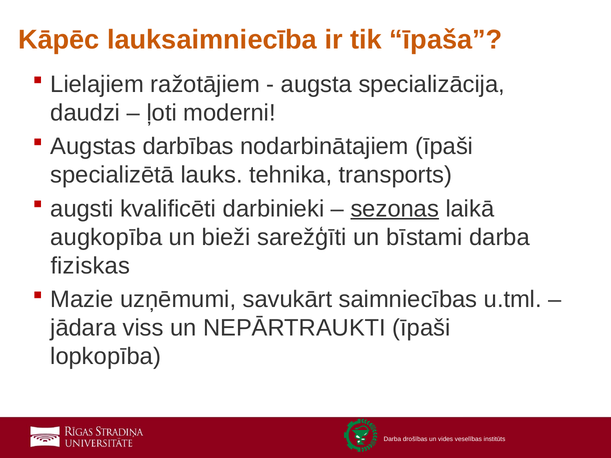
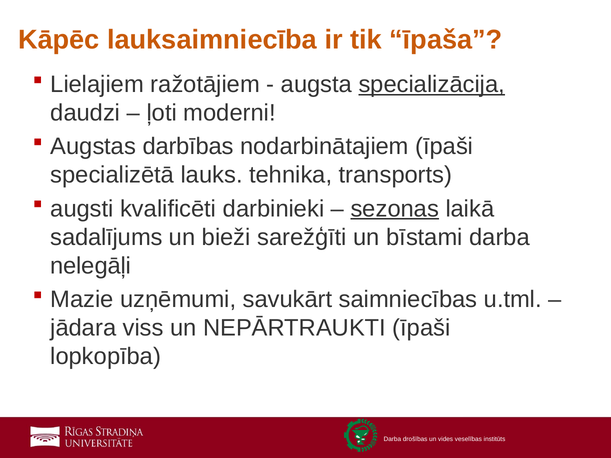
specializācija underline: none -> present
augkopība: augkopība -> sadalījums
fiziskas: fiziskas -> nelegāļi
